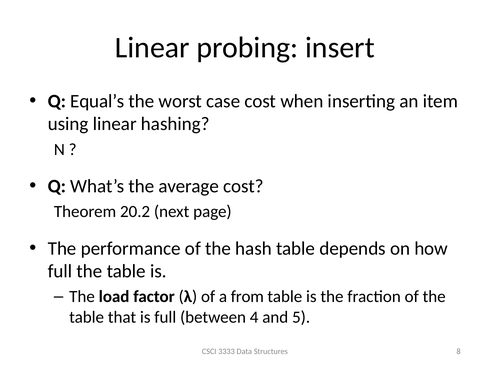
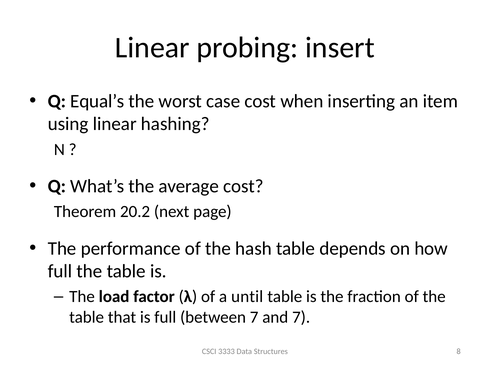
from: from -> until
between 4: 4 -> 7
and 5: 5 -> 7
